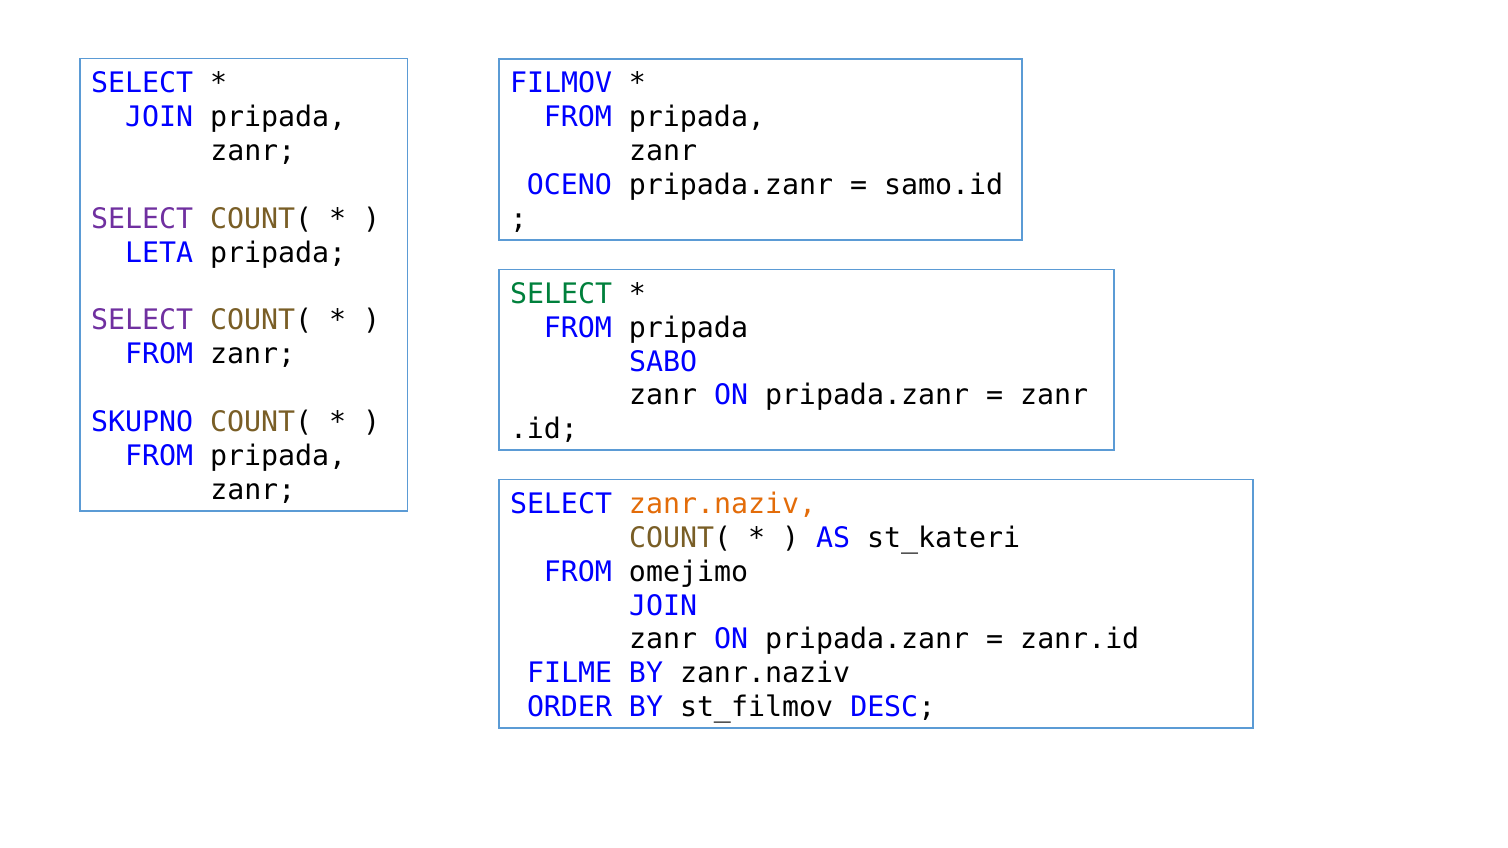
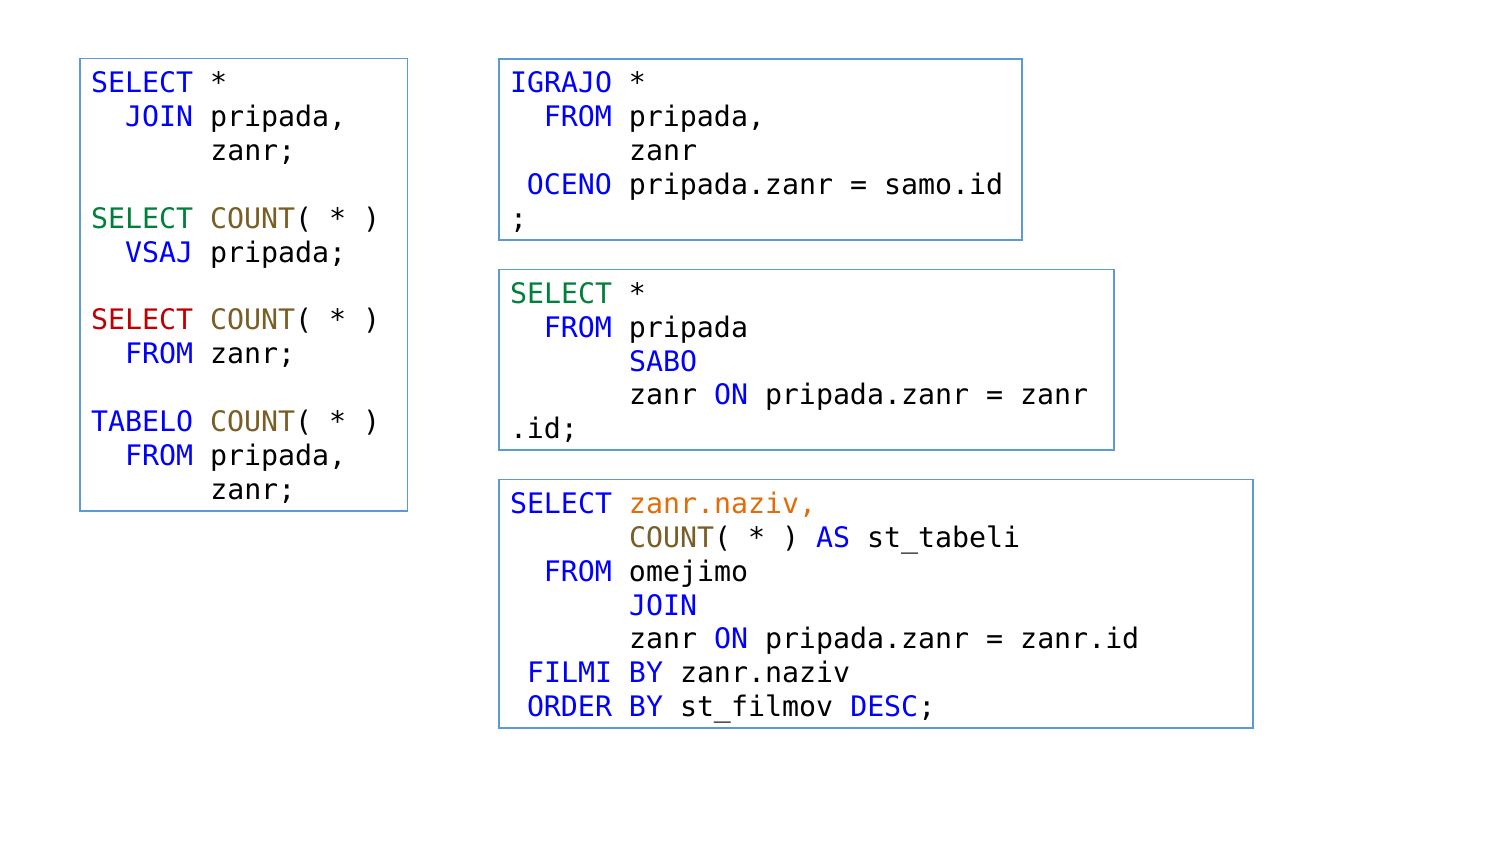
FILMOV: FILMOV -> IGRAJO
SELECT at (142, 219) colour: purple -> green
LETA: LETA -> VSAJ
SELECT at (142, 321) colour: purple -> red
SKUPNO: SKUPNO -> TABELO
st_kateri: st_kateri -> st_tabeli
FILME: FILME -> FILMI
